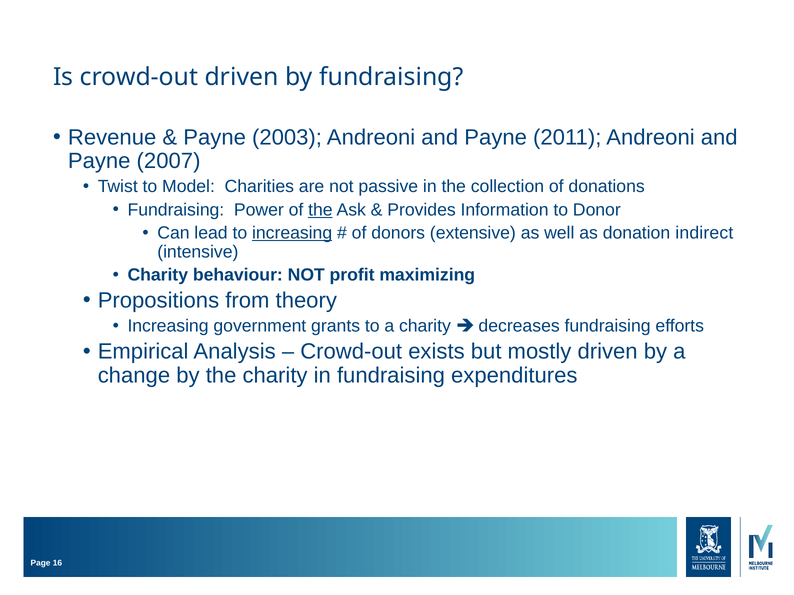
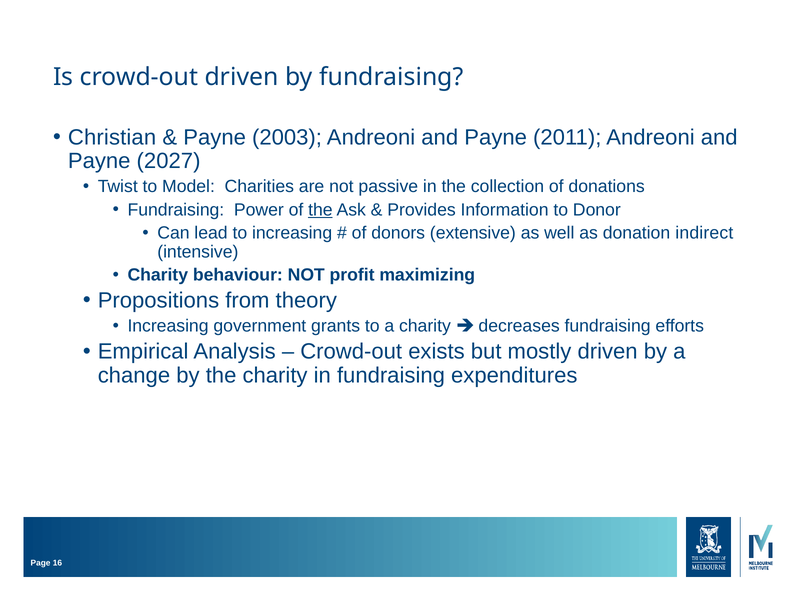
Revenue: Revenue -> Christian
2007: 2007 -> 2027
increasing at (292, 233) underline: present -> none
